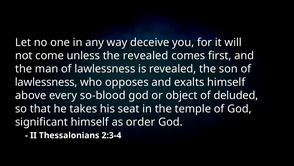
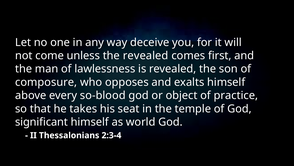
lawlessness at (46, 82): lawlessness -> composure
deluded: deluded -> practice
order: order -> world
